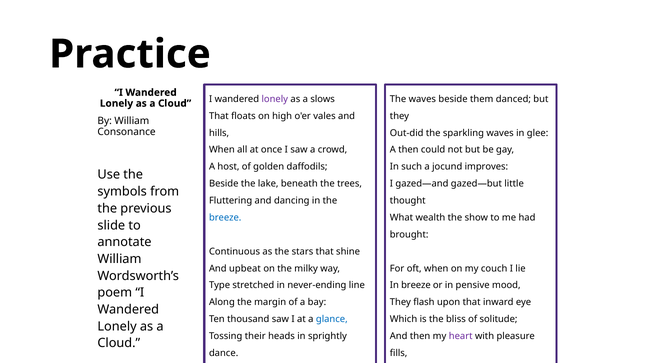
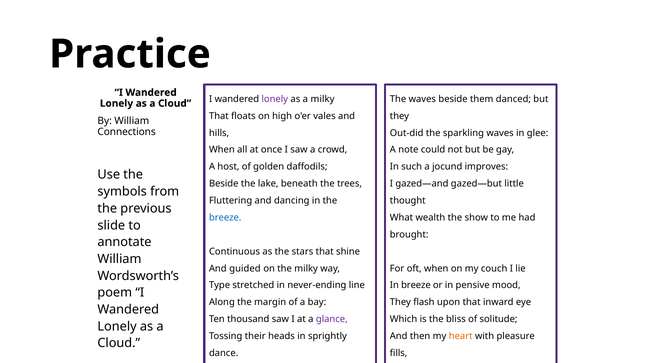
a slows: slows -> milky
Consonance: Consonance -> Connections
A then: then -> note
upbeat: upbeat -> guided
glance colour: blue -> purple
heart colour: purple -> orange
